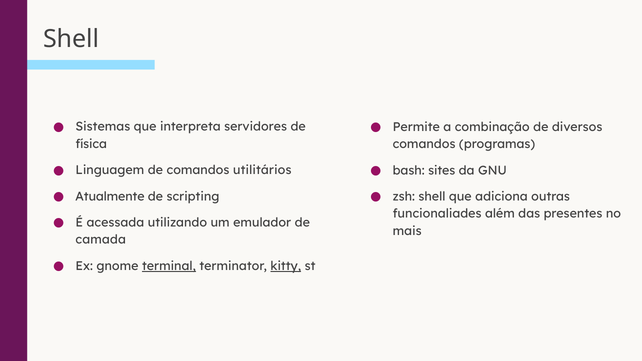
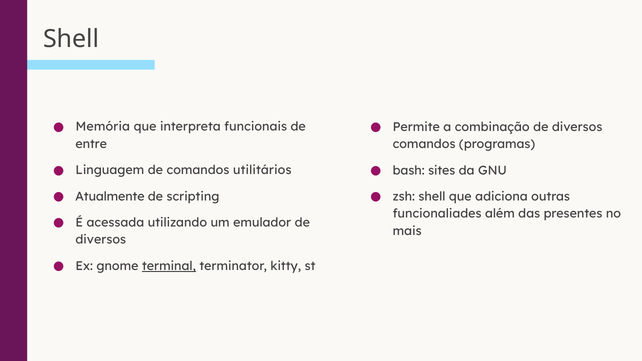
Sistemas: Sistemas -> Memória
servidores: servidores -> funcionais
física: física -> entre
camada at (101, 240): camada -> diversos
kitty underline: present -> none
